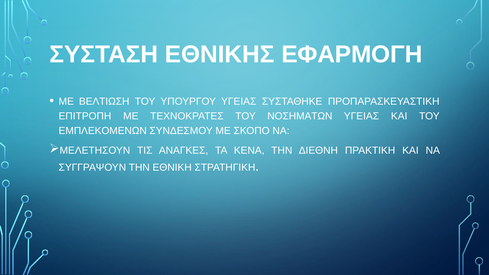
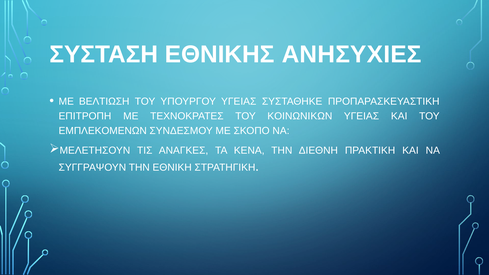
ΕΦΑΡΜΟΓΗ: ΕΦΑΡΜΟΓΗ -> ΑΝΗΣΥΧΙΕΣ
ΝΟΣΗΜΑΤΩΝ: ΝΟΣΗΜΑΤΩΝ -> ΚΟΙΝΩΝΙΚΩΝ
